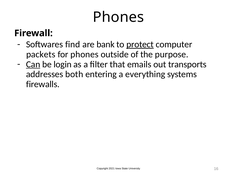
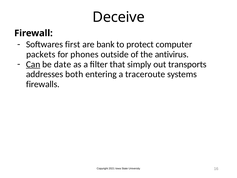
Phones at (118, 17): Phones -> Deceive
find: find -> first
protect underline: present -> none
purpose: purpose -> antivirus
login: login -> date
emails: emails -> simply
everything: everything -> traceroute
